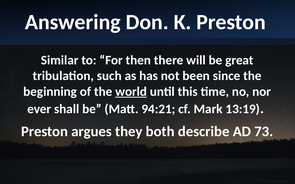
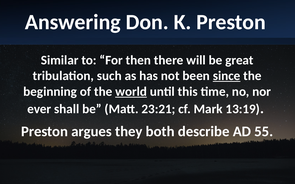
since underline: none -> present
94:21: 94:21 -> 23:21
73: 73 -> 55
